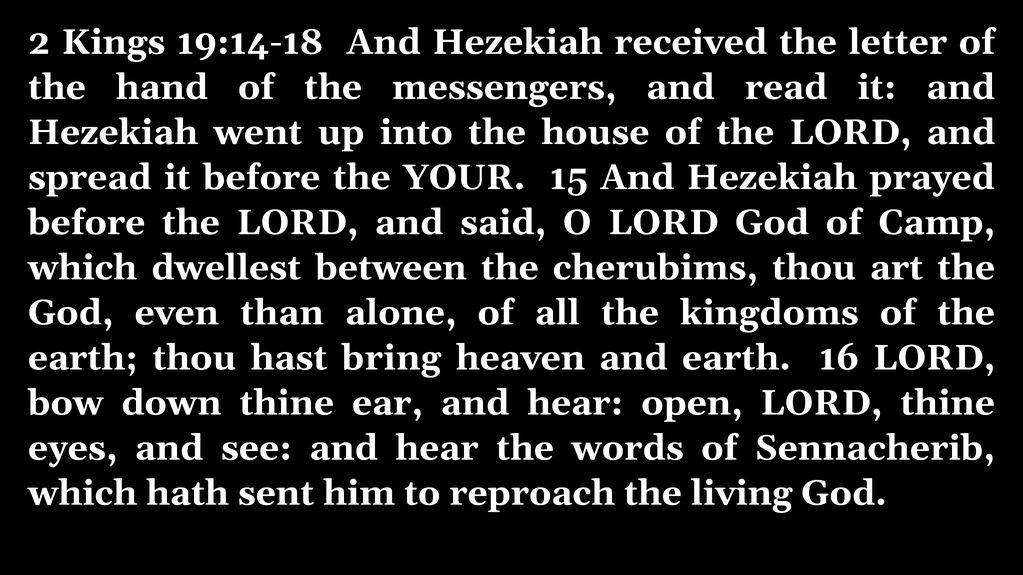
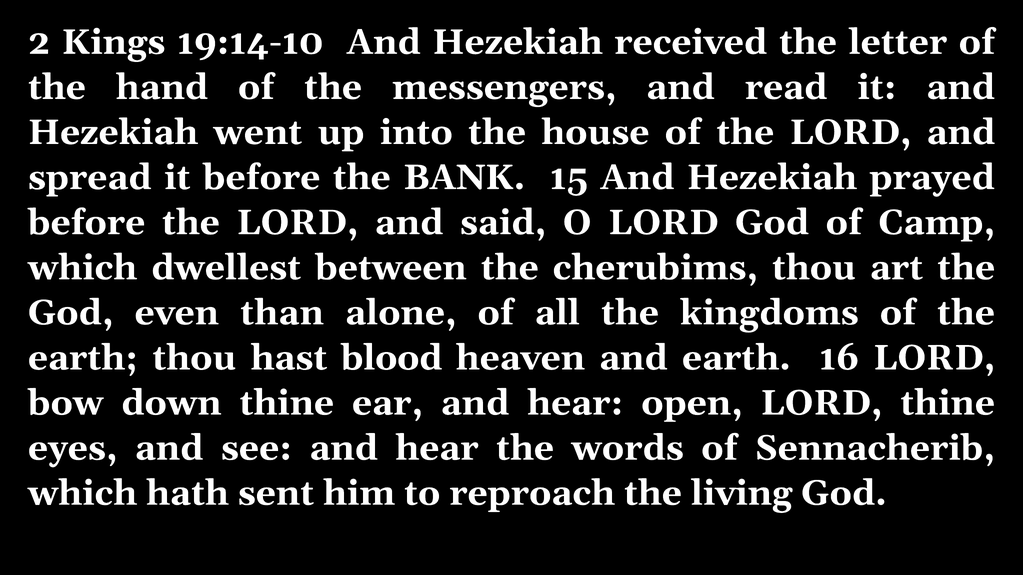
19:14-18: 19:14-18 -> 19:14-10
YOUR: YOUR -> BANK
bring: bring -> blood
